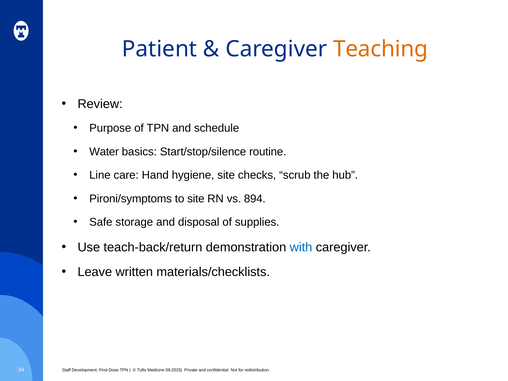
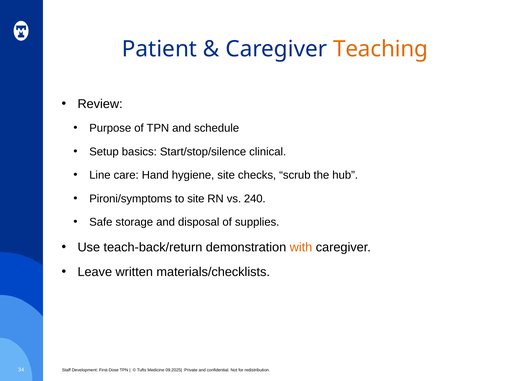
Water: Water -> Setup
routine: routine -> clinical
894: 894 -> 240
with colour: blue -> orange
